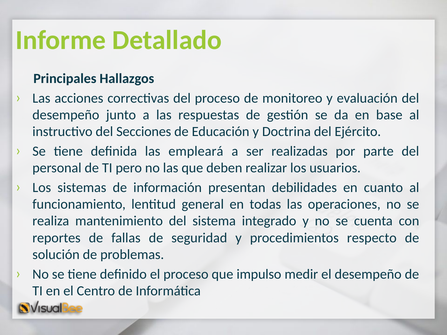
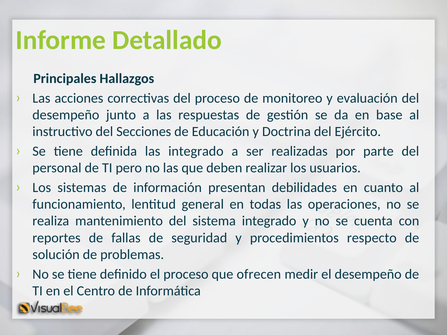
las empleará: empleará -> integrado
impulso: impulso -> ofrecen
